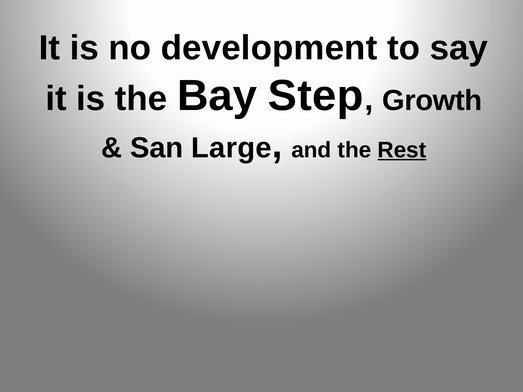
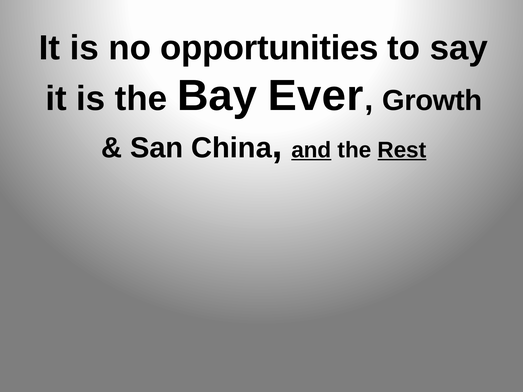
development: development -> opportunities
Step: Step -> Ever
Large: Large -> China
and underline: none -> present
